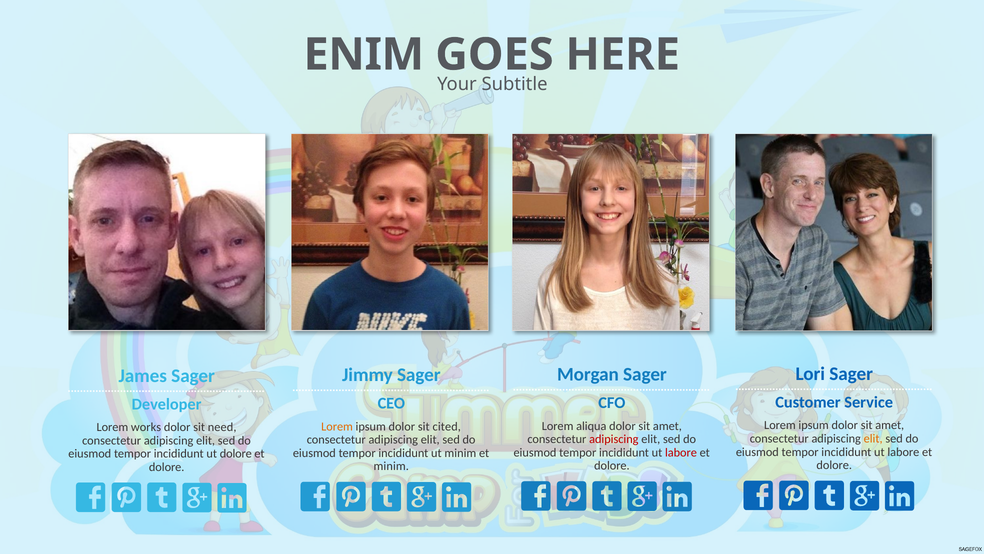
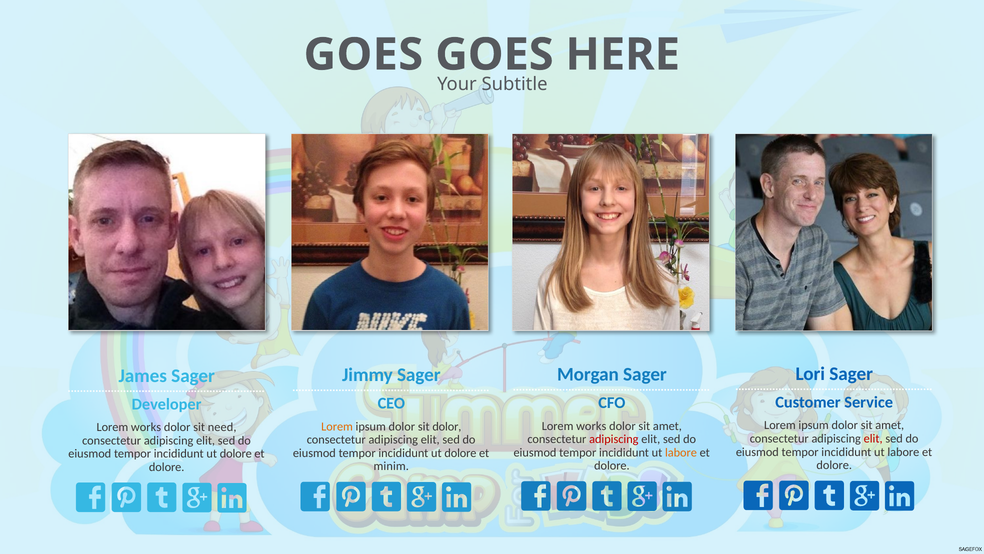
ENIM at (364, 55): ENIM -> GOES
aliqua at (591, 426): aliqua -> works
sit cited: cited -> dolor
elit at (873, 438) colour: orange -> red
labore at (681, 452) colour: red -> orange
minim at (460, 453): minim -> dolore
